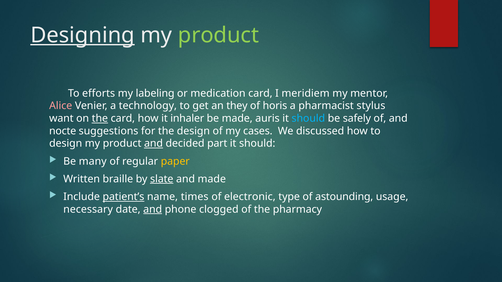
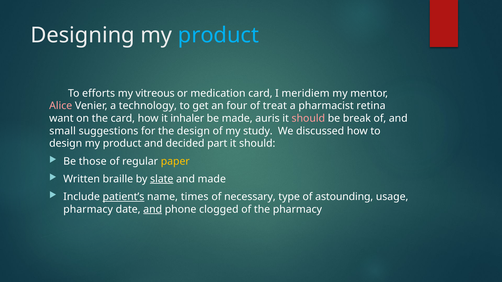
Designing underline: present -> none
product at (218, 35) colour: light green -> light blue
labeling: labeling -> vitreous
they: they -> four
horis: horis -> treat
stylus: stylus -> retina
the at (100, 119) underline: present -> none
should at (308, 119) colour: light blue -> pink
safely: safely -> break
nocte: nocte -> small
cases: cases -> study
and at (154, 144) underline: present -> none
many: many -> those
electronic: electronic -> necessary
necessary at (88, 210): necessary -> pharmacy
